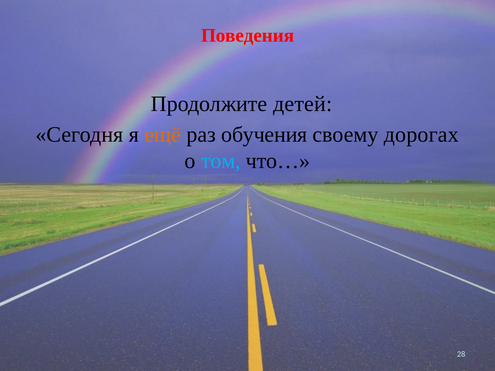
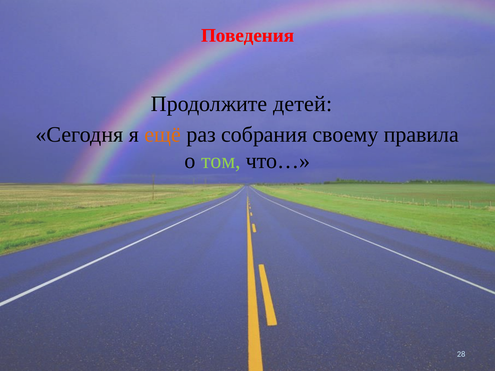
обучения: обучения -> собрания
дорогах: дорогах -> правила
том colour: light blue -> light green
